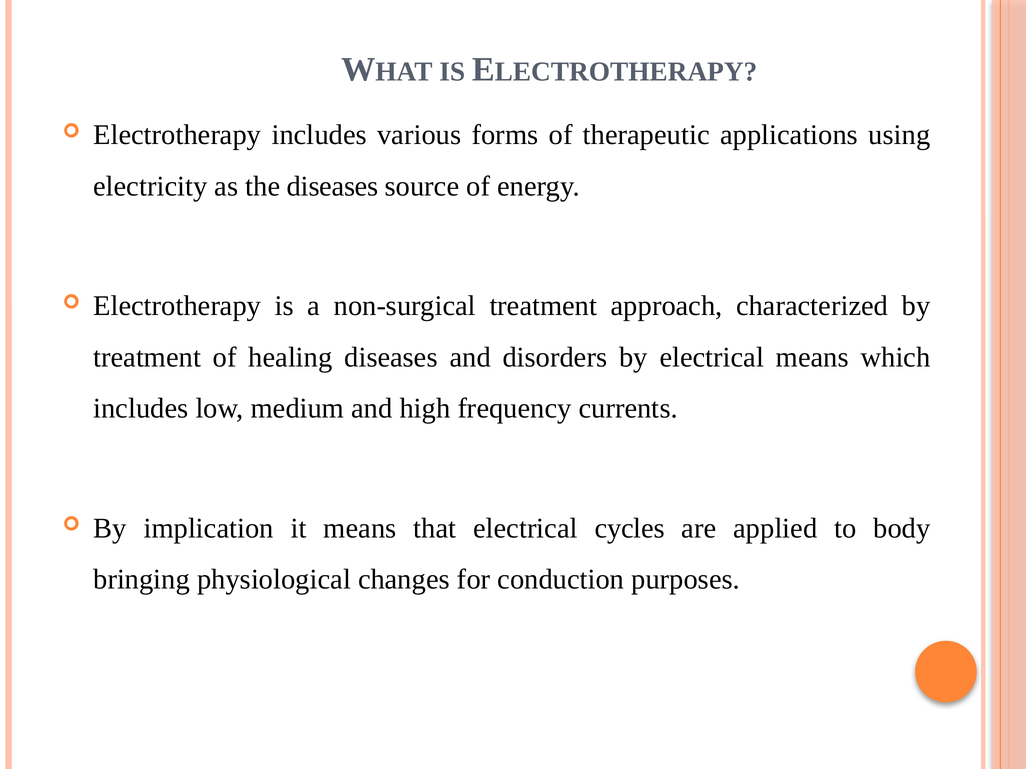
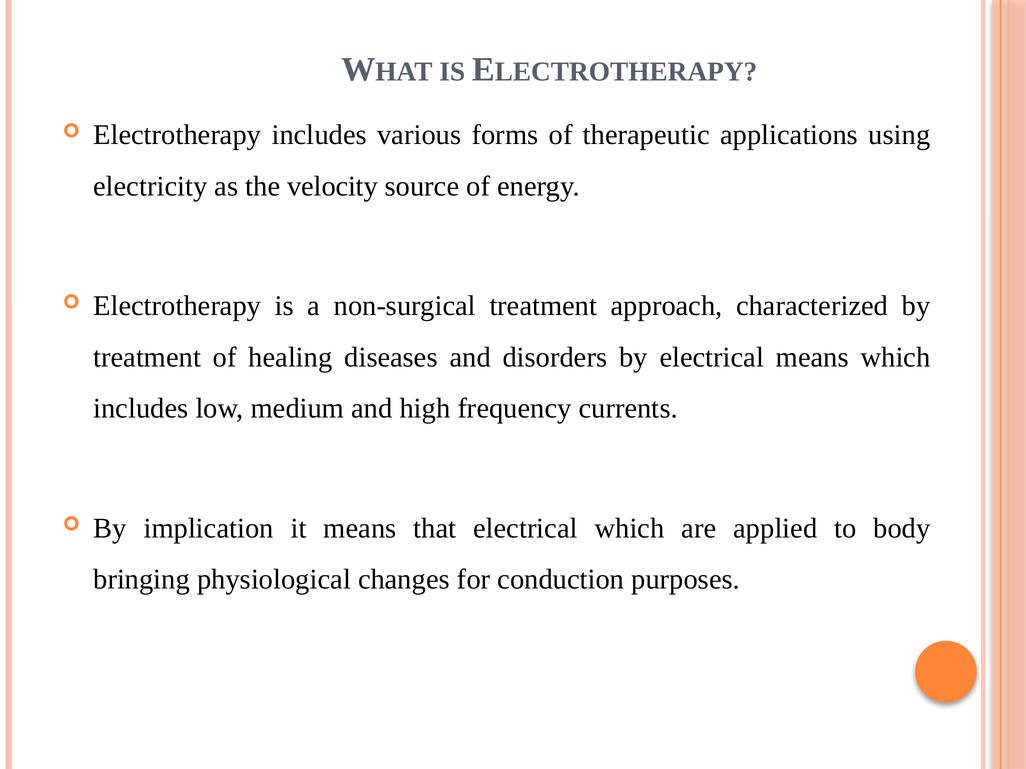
the diseases: diseases -> velocity
electrical cycles: cycles -> which
